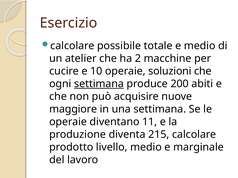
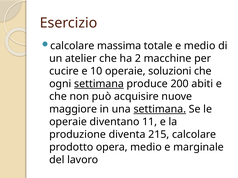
possibile: possibile -> massima
settimana at (160, 109) underline: none -> present
livello: livello -> opera
